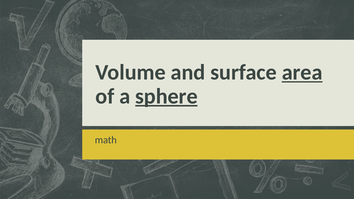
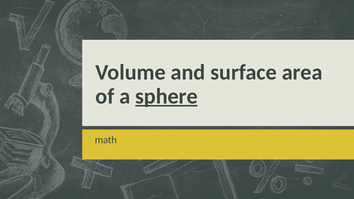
area underline: present -> none
